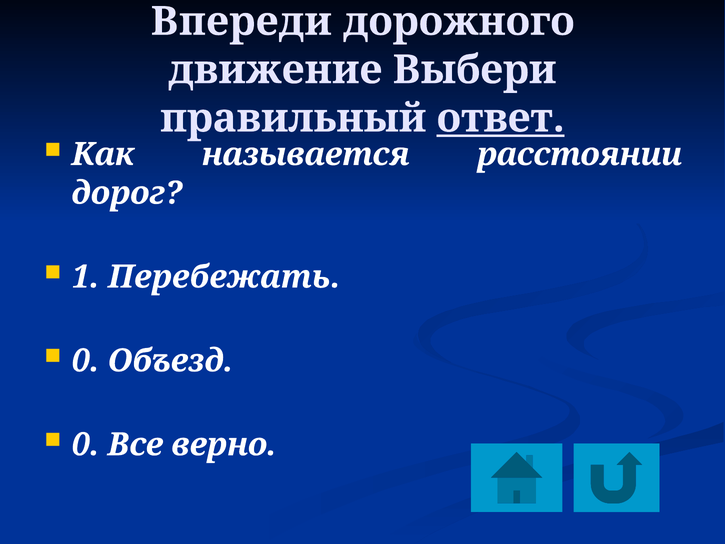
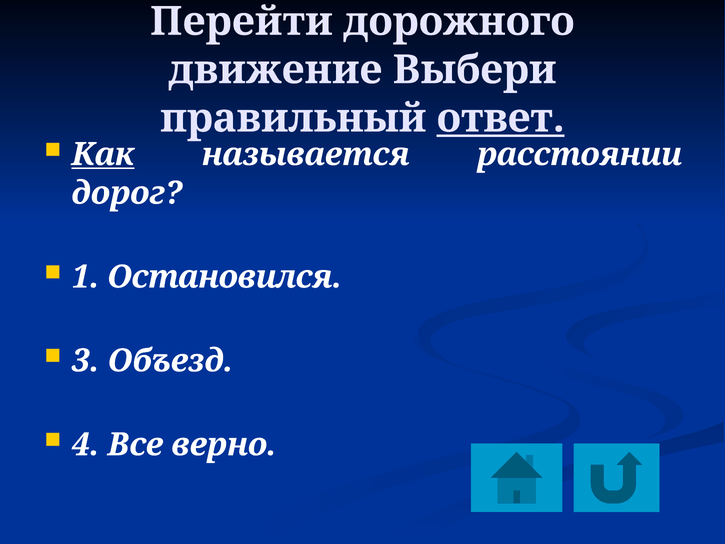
Впереди: Впереди -> Перейти
Как underline: none -> present
Перебежать: Перебежать -> Остановился
0 at (85, 361): 0 -> 3
0 at (85, 444): 0 -> 4
